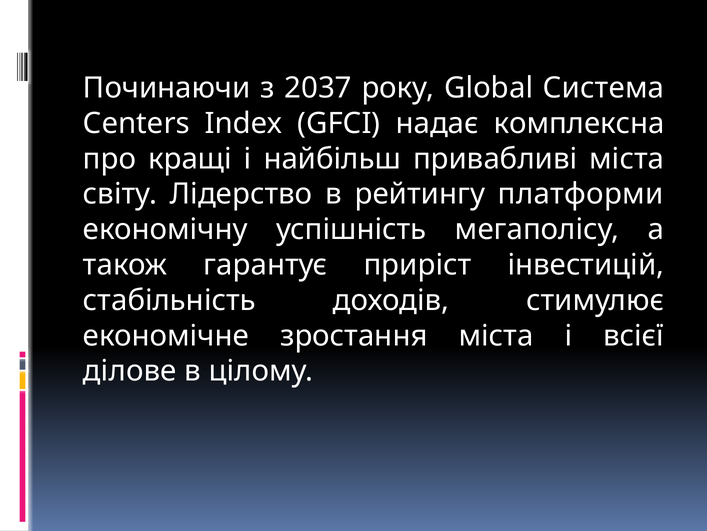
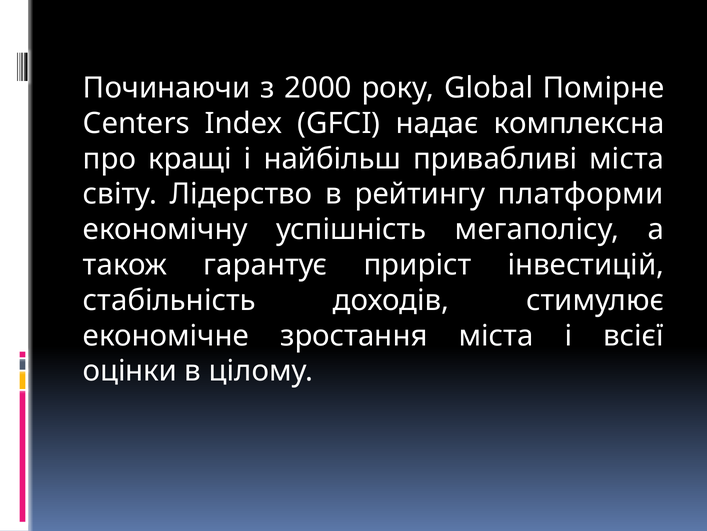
2037: 2037 -> 2000
Система: Система -> Помірне
ділове: ділове -> оцінки
